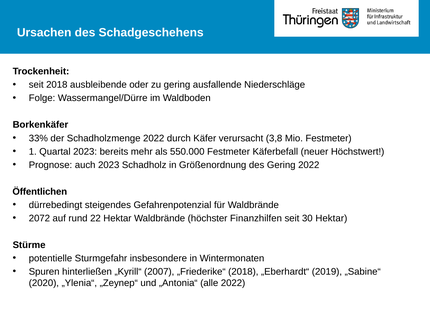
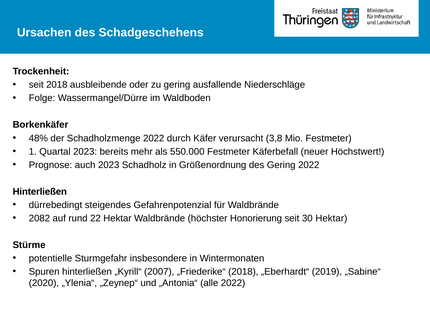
33%: 33% -> 48%
Öffentlichen at (40, 192): Öffentlichen -> Hinterließen
2072: 2072 -> 2082
Finanzhilfen: Finanzhilfen -> Honorierung
